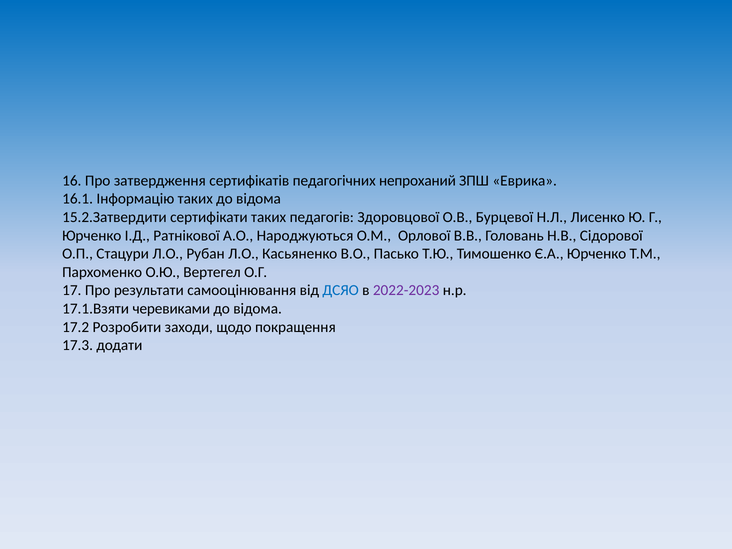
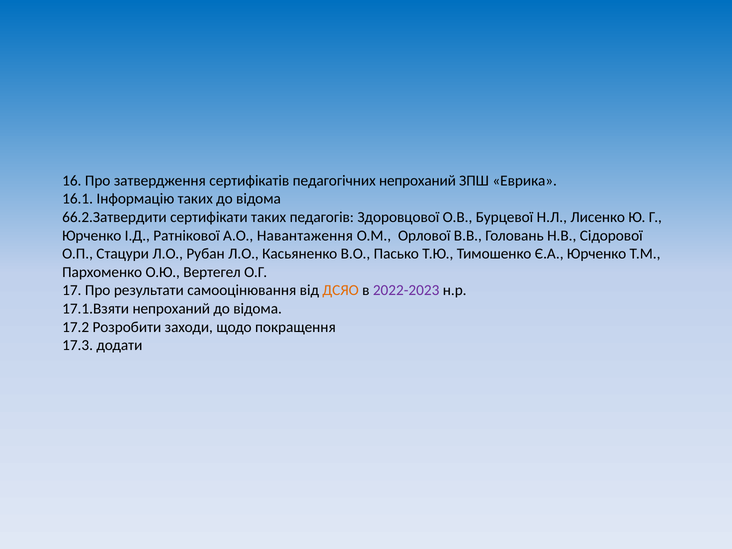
15.2.Затвердити: 15.2.Затвердити -> 66.2.Затвердити
Народжуються: Народжуються -> Навантаження
ДСЯО colour: blue -> orange
17.1.Взяти черевиками: черевиками -> непроханий
